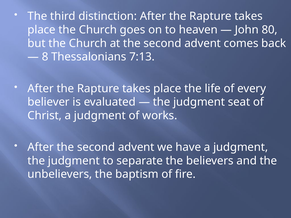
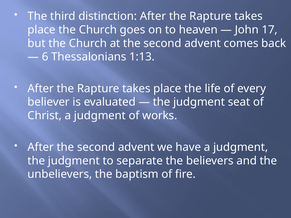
80: 80 -> 17
8: 8 -> 6
7:13: 7:13 -> 1:13
